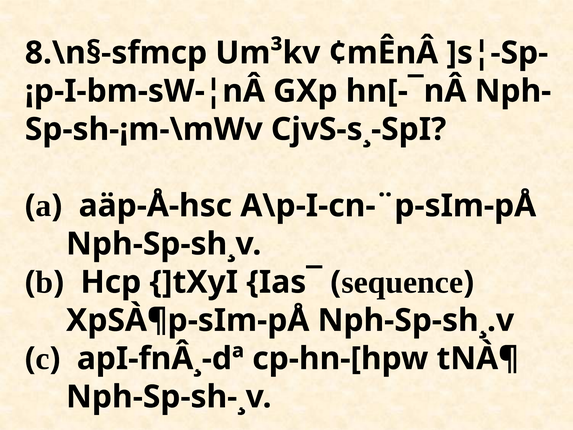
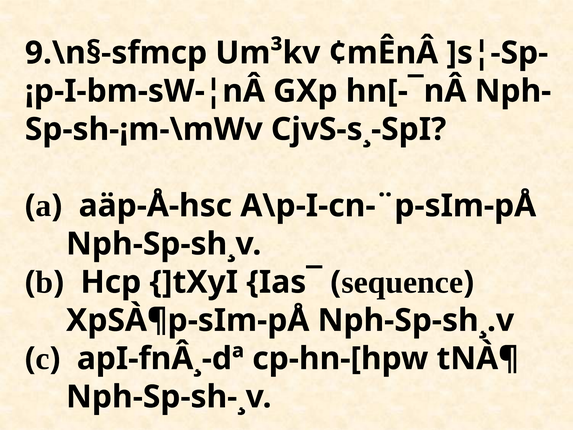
8.\n§-sfmcp: 8.\n§-sfmcp -> 9.\n§-sfmcp
